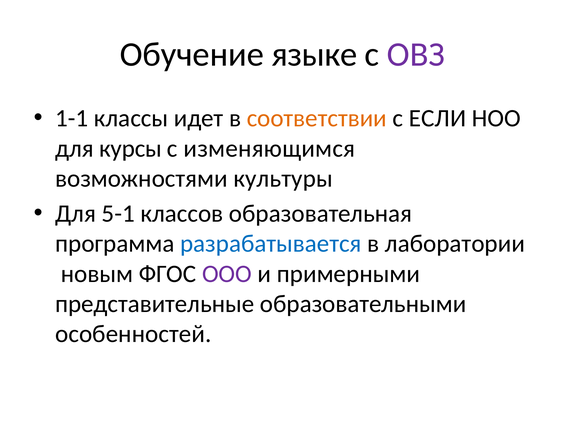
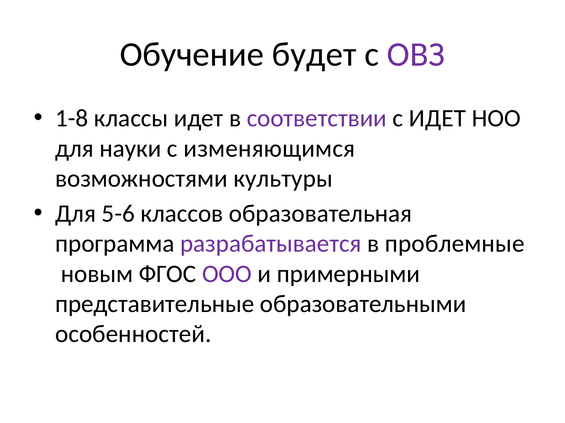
языке: языке -> будет
1-1: 1-1 -> 1-8
соответствии colour: orange -> purple
с ЕСЛИ: ЕСЛИ -> ИДЕТ
курсы: курсы -> науки
5-1: 5-1 -> 5-6
разрабатывается colour: blue -> purple
лаборатории: лаборатории -> проблемные
